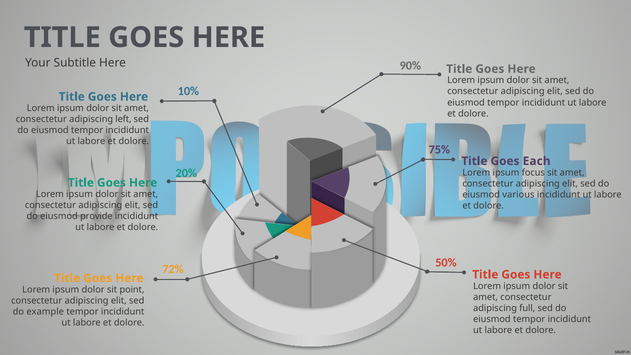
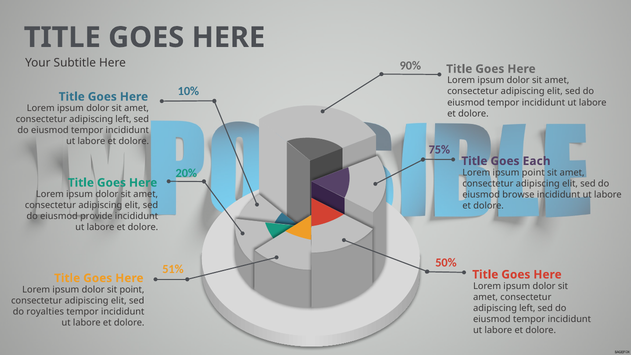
ipsum focus: focus -> point
various: various -> browse
72%: 72% -> 51%
full at (527, 308): full -> left
example: example -> royalties
